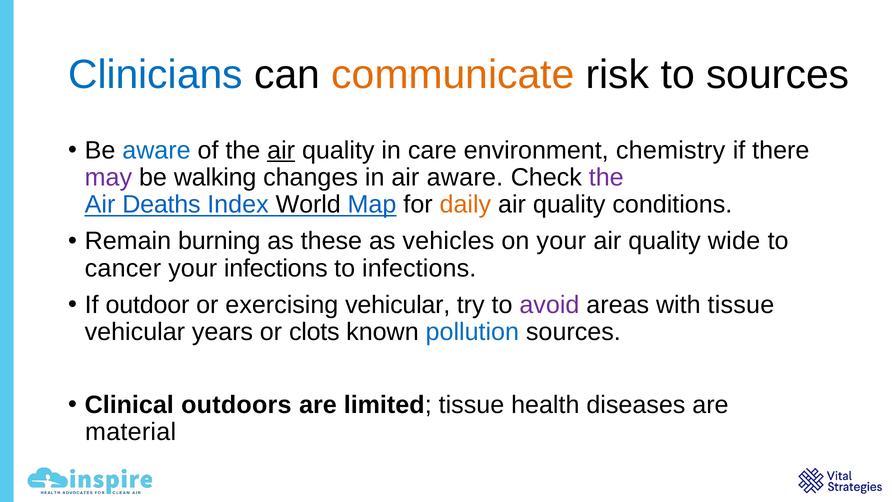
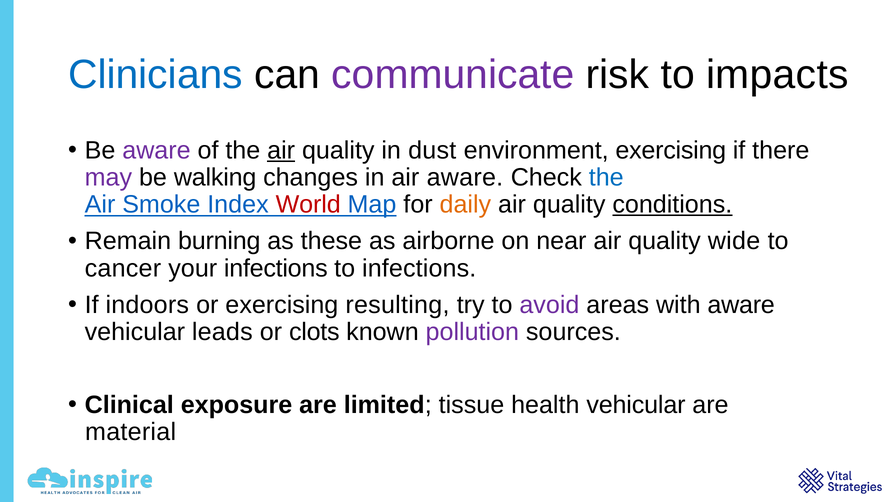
communicate colour: orange -> purple
to sources: sources -> impacts
aware at (156, 150) colour: blue -> purple
care: care -> dust
environment chemistry: chemistry -> exercising
the at (606, 177) colour: purple -> blue
Deaths: Deaths -> Smoke
World colour: black -> red
conditions underline: none -> present
vehicles: vehicles -> airborne
on your: your -> near
outdoor: outdoor -> indoors
exercising vehicular: vehicular -> resulting
with tissue: tissue -> aware
years: years -> leads
pollution colour: blue -> purple
outdoors: outdoors -> exposure
health diseases: diseases -> vehicular
